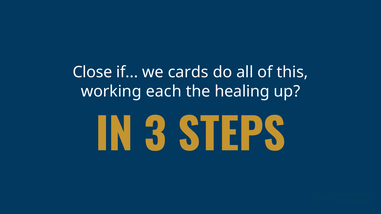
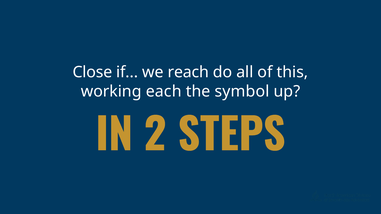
cards: cards -> reach
healing: healing -> symbol
3: 3 -> 2
